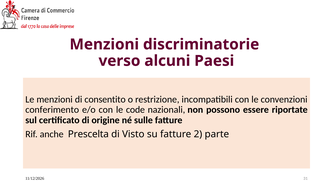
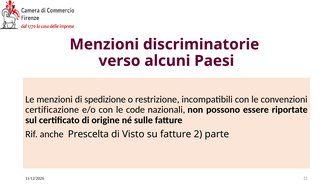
consentito: consentito -> spedizione
conferimento: conferimento -> certificazione
